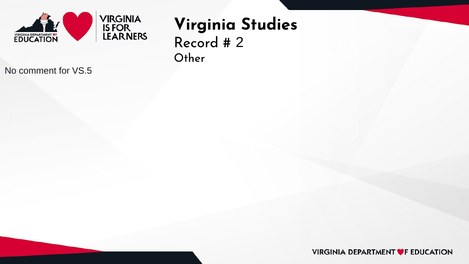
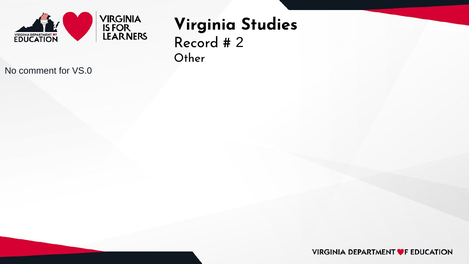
VS.5: VS.5 -> VS.0
